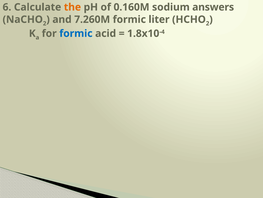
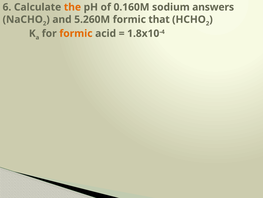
7.260M: 7.260M -> 5.260M
liter: liter -> that
formic at (76, 33) colour: blue -> orange
